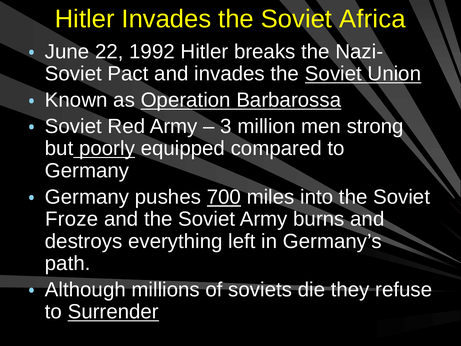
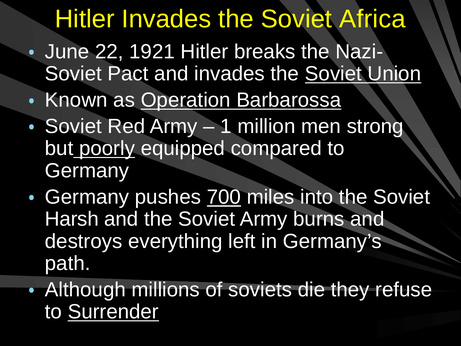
1992: 1992 -> 1921
3: 3 -> 1
Froze: Froze -> Harsh
